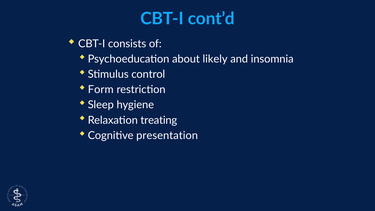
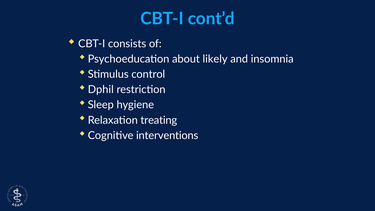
Form: Form -> Dphil
presentation: presentation -> interventions
